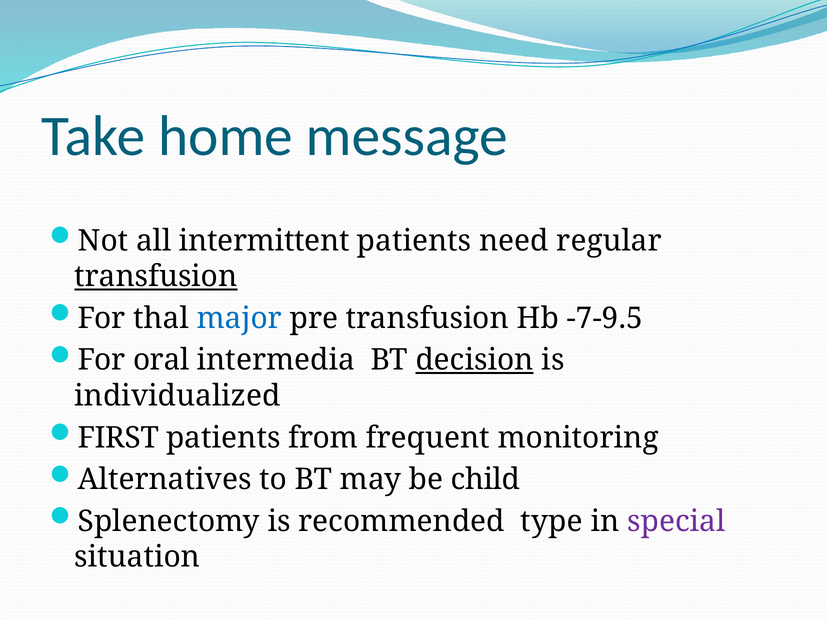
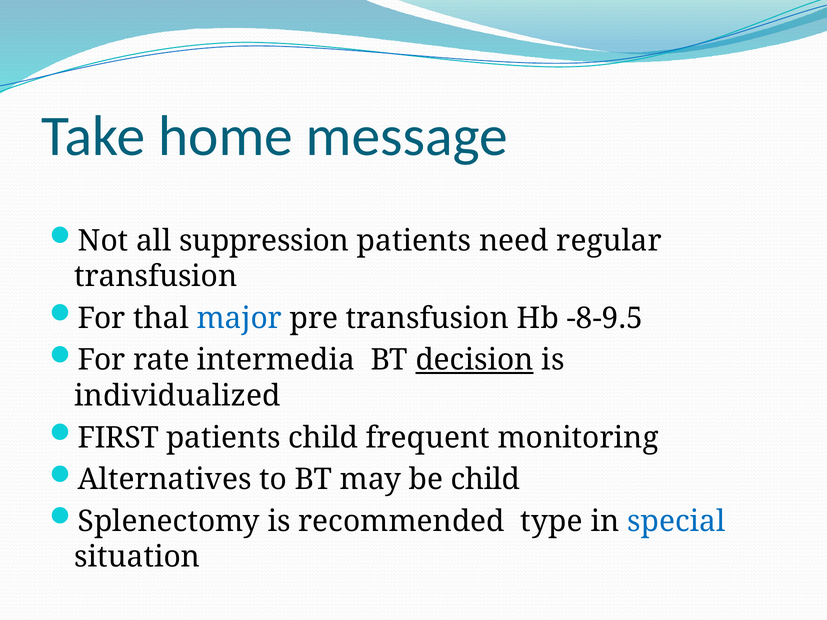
intermittent: intermittent -> suppression
transfusion at (156, 277) underline: present -> none
-7-9.5: -7-9.5 -> -8-9.5
oral: oral -> rate
patients from: from -> child
special colour: purple -> blue
